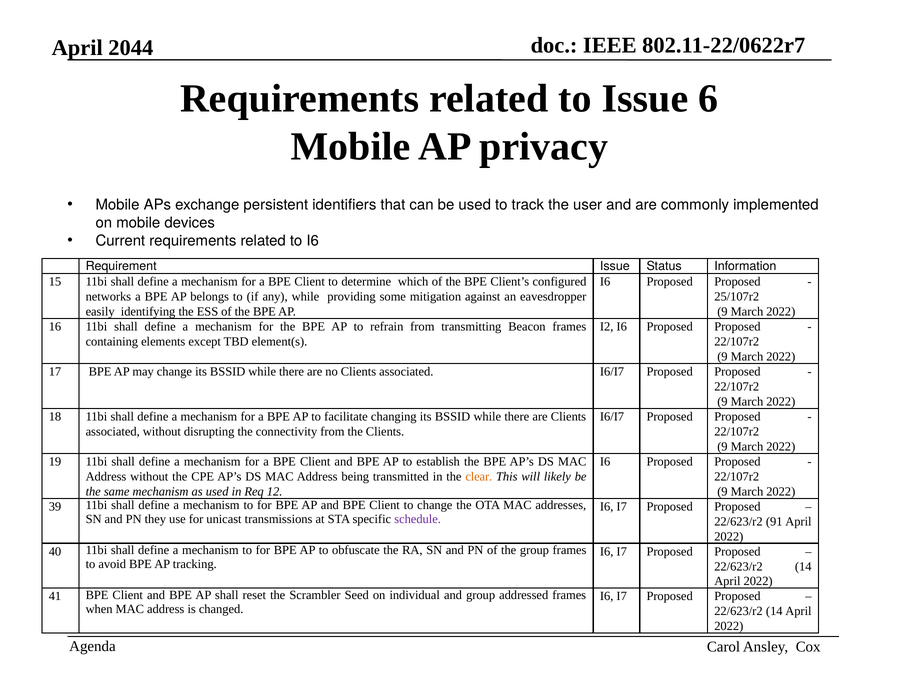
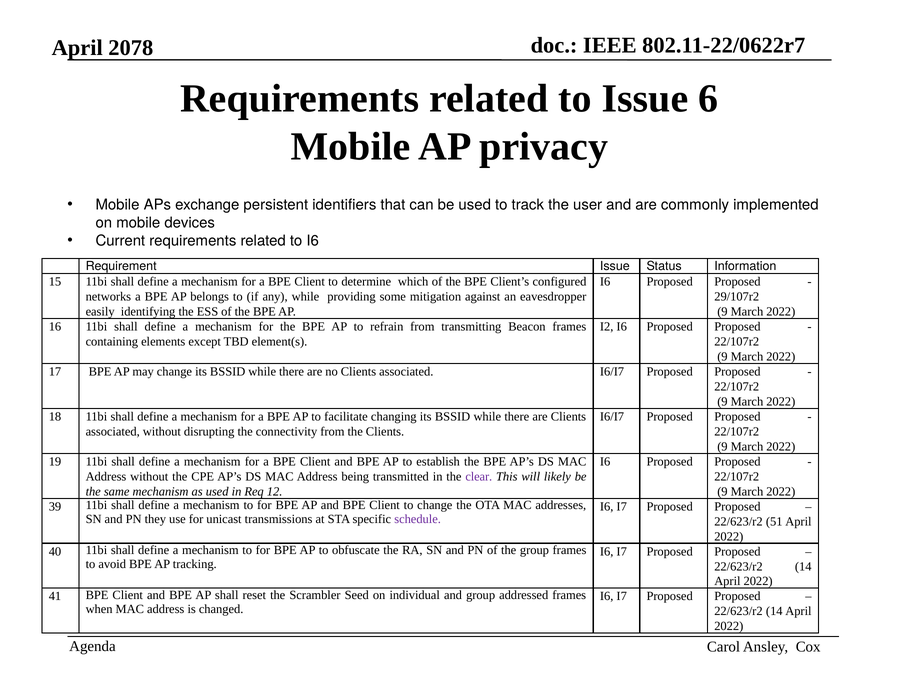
2044: 2044 -> 2078
25/107r2: 25/107r2 -> 29/107r2
clear colour: orange -> purple
91: 91 -> 51
